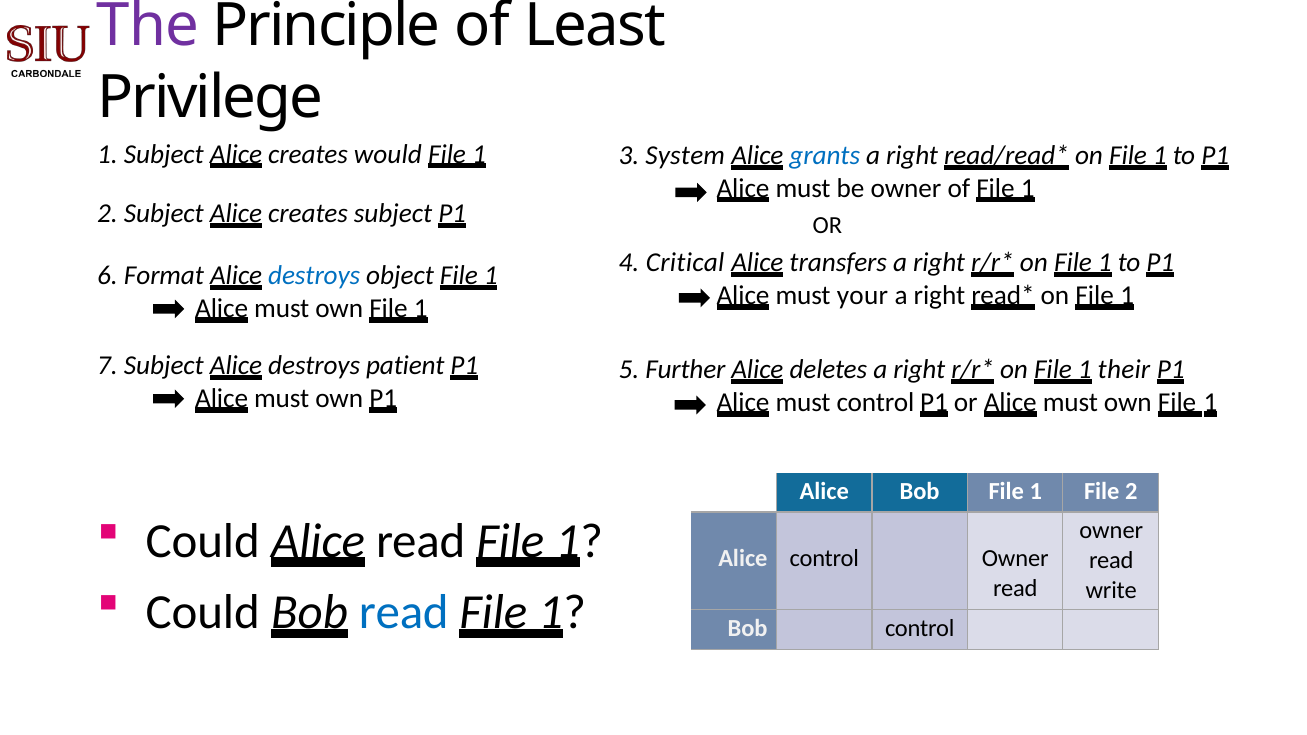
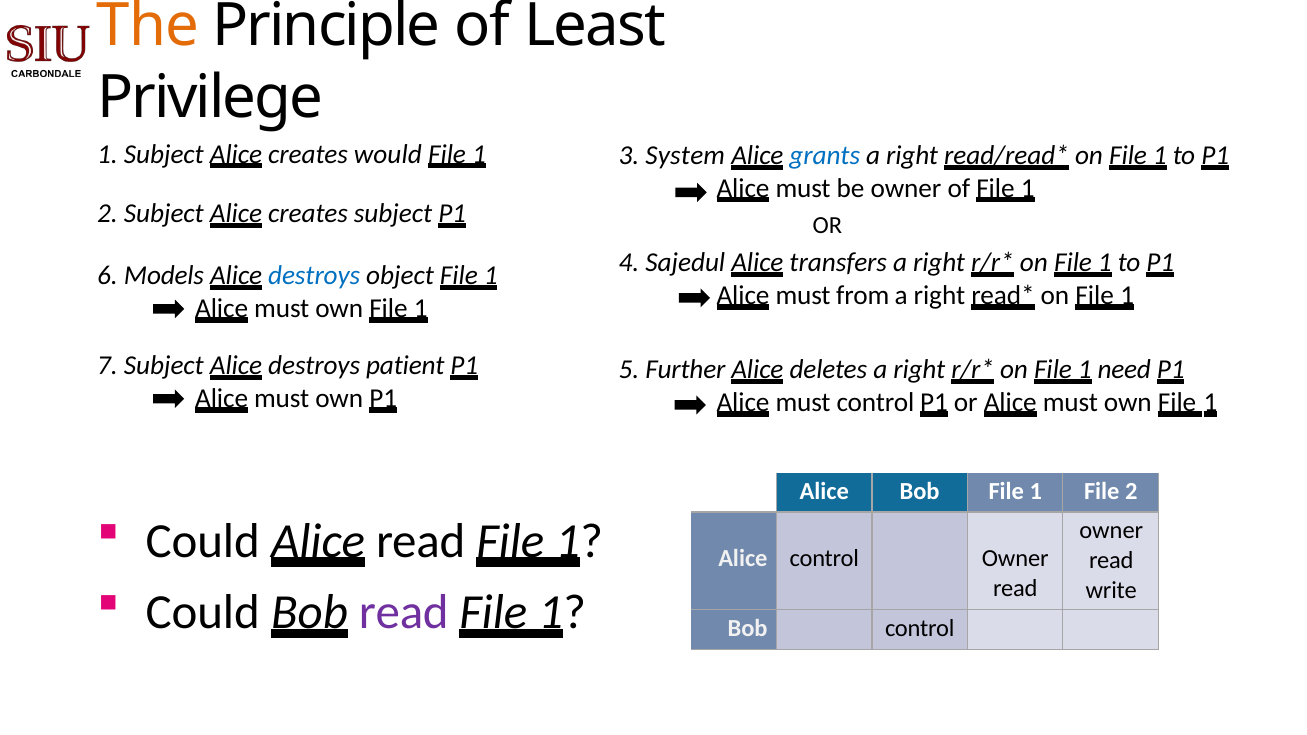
The colour: purple -> orange
Critical: Critical -> Sajedul
Format: Format -> Models
your: your -> from
their: their -> need
read at (404, 613) colour: blue -> purple
